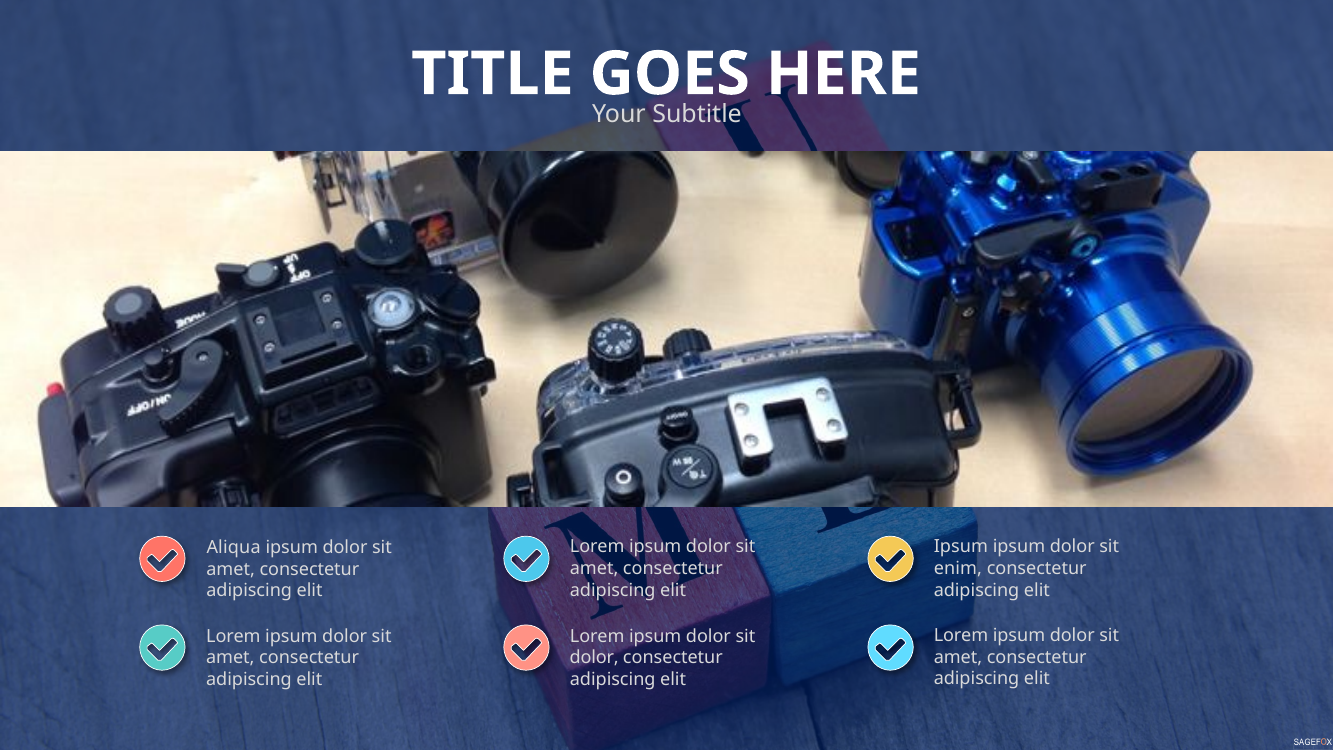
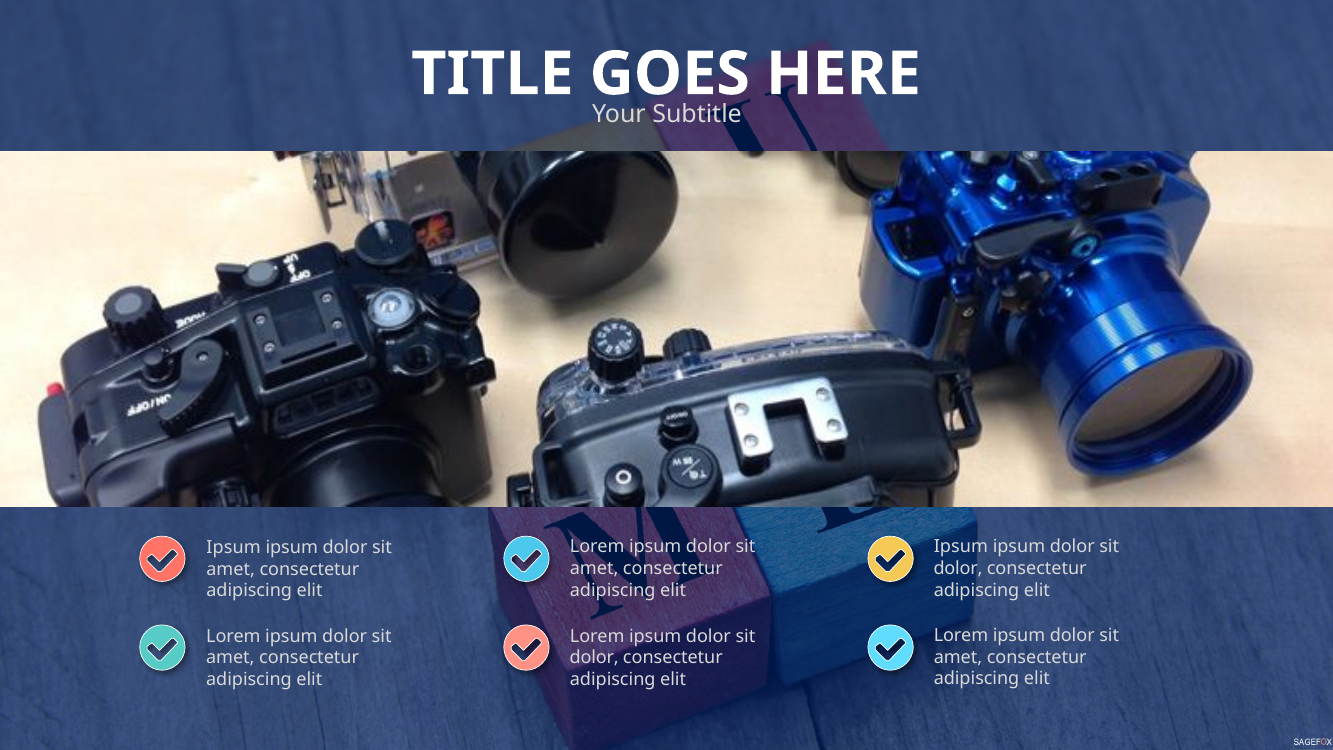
Aliqua at (234, 547): Aliqua -> Ipsum
enim at (958, 568): enim -> dolor
